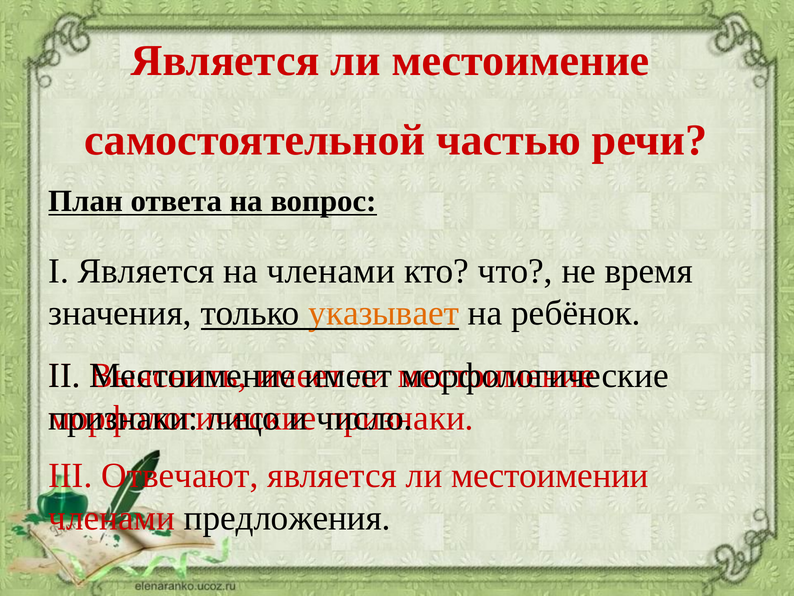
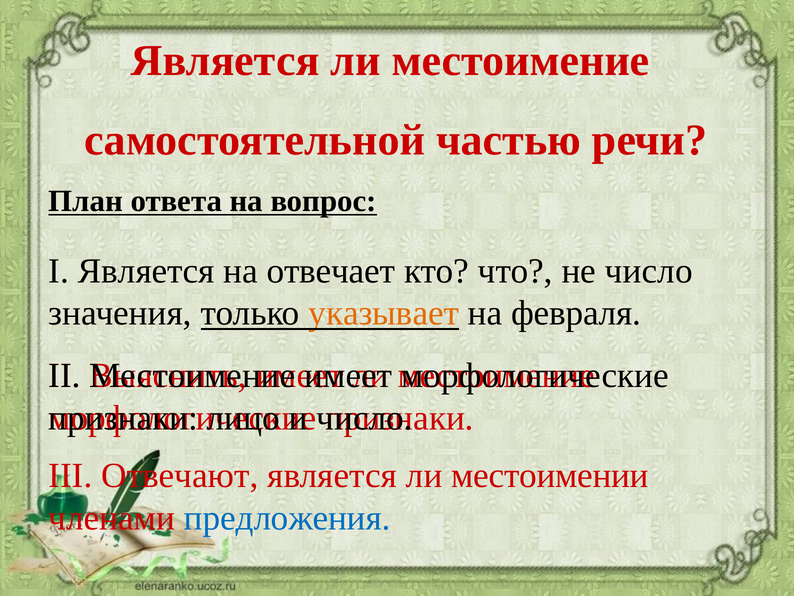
на членами: членами -> отвечает
не время: время -> число
ребёнок: ребёнок -> февраля
предложения colour: black -> blue
